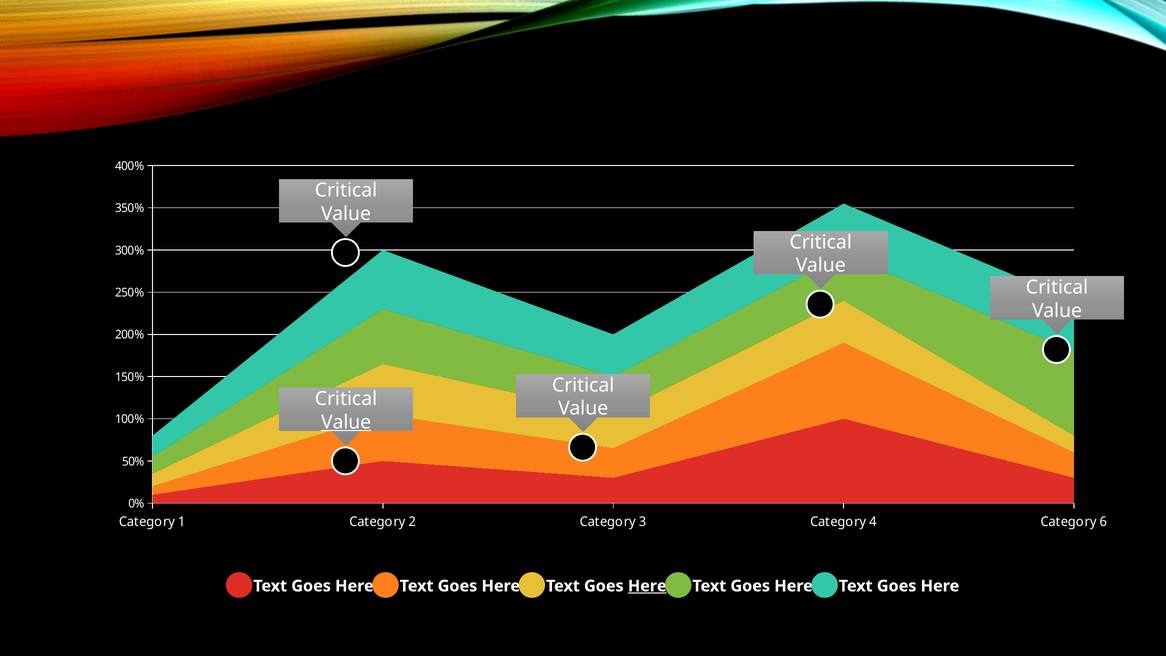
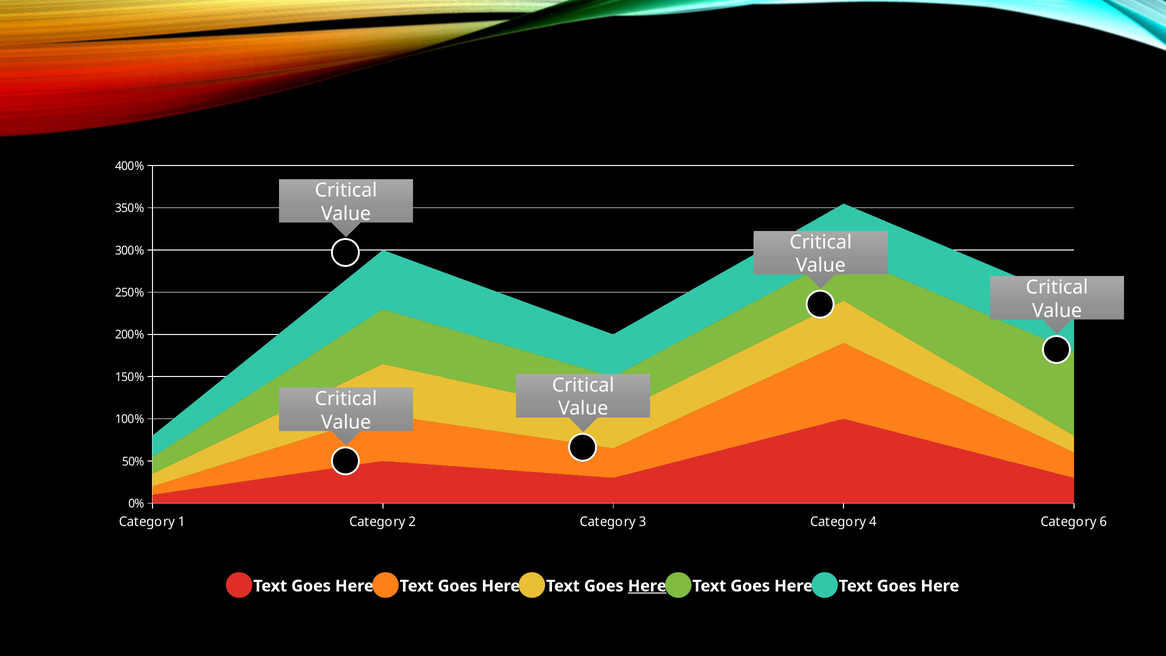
Value at (346, 422) underline: present -> none
